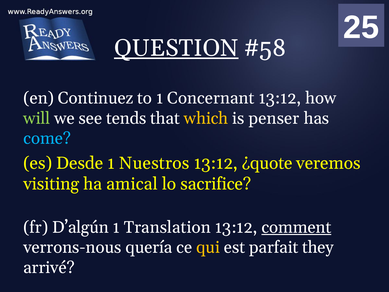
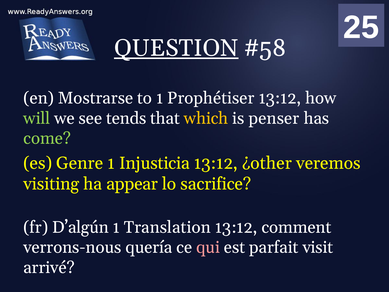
Continuez: Continuez -> Mostrarse
Concernant: Concernant -> Prophétiser
come colour: light blue -> light green
Desde: Desde -> Genre
Nuestros: Nuestros -> Injusticia
¿quote: ¿quote -> ¿other
amical: amical -> appear
comment underline: present -> none
qui colour: yellow -> pink
they: they -> visit
